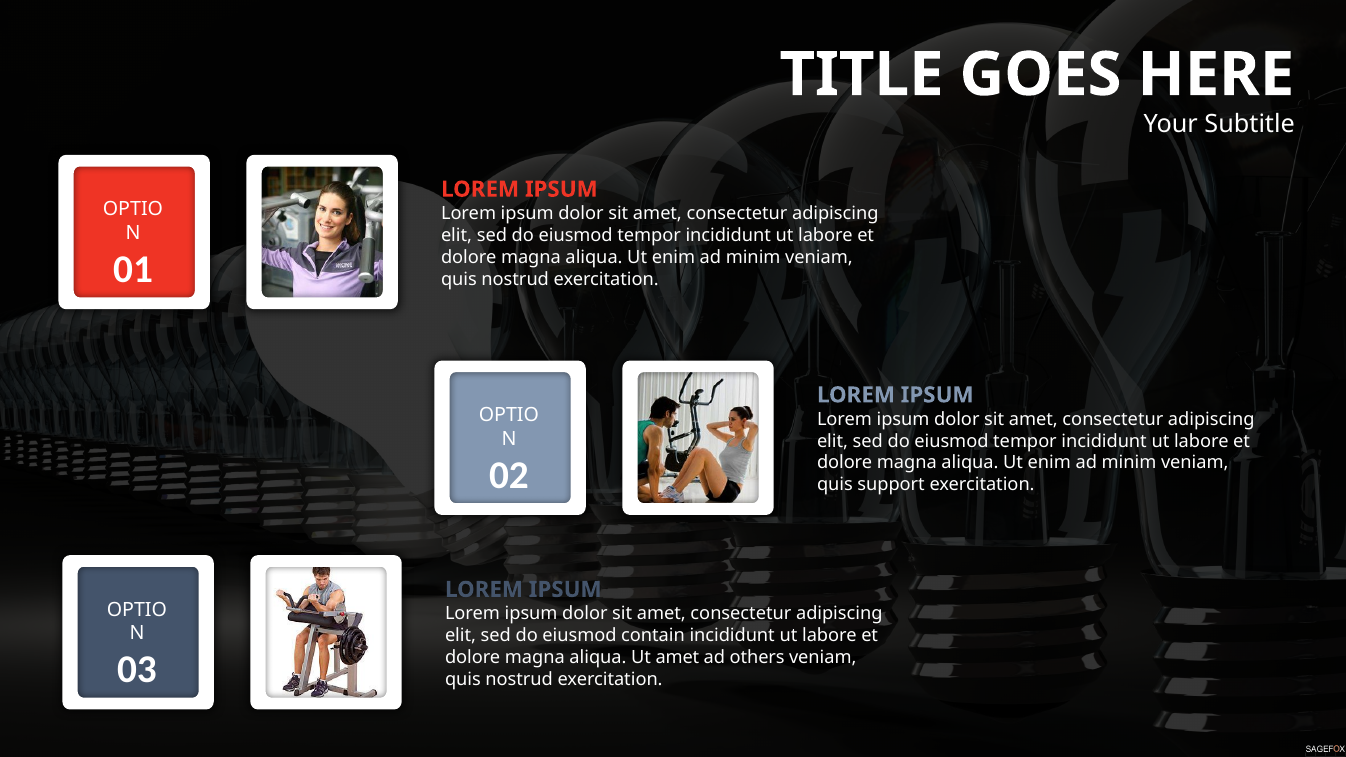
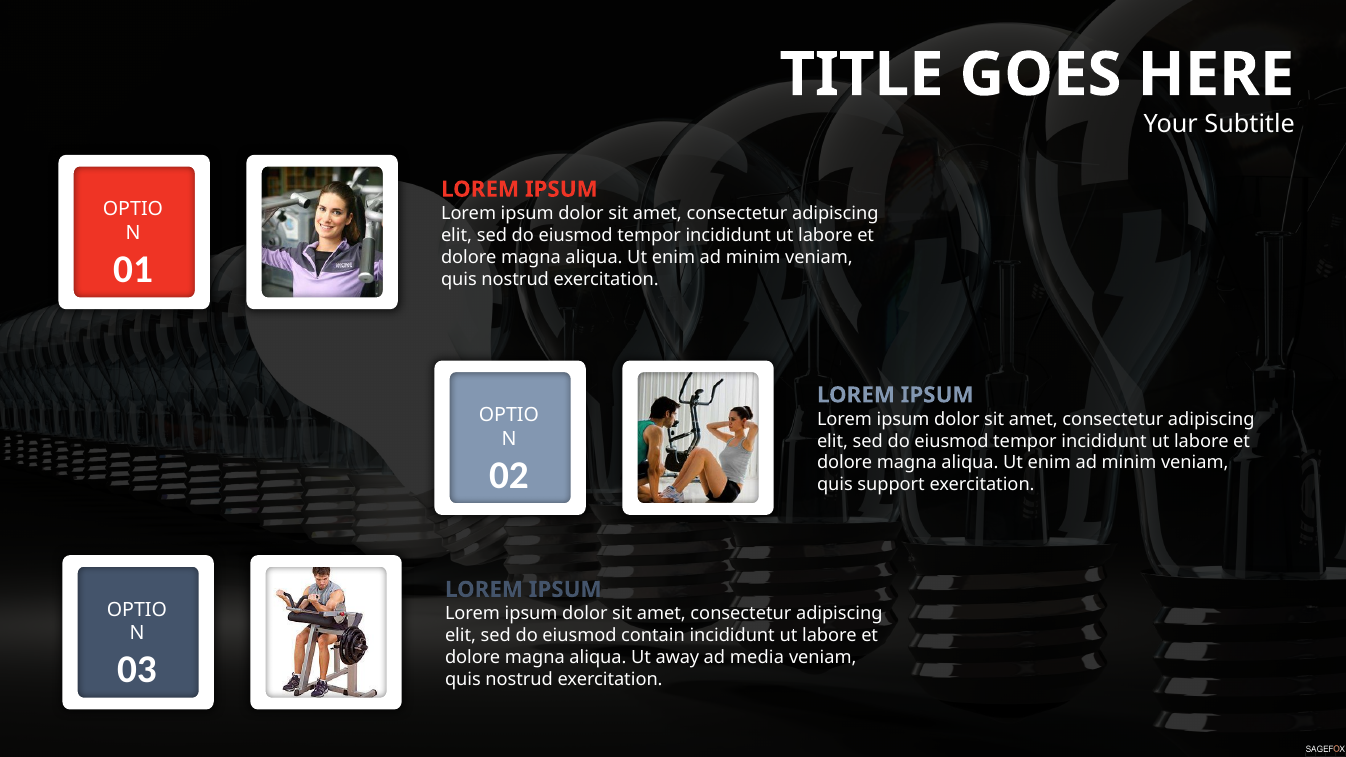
Ut amet: amet -> away
others: others -> media
